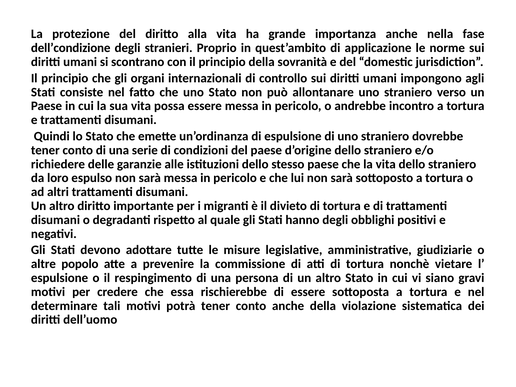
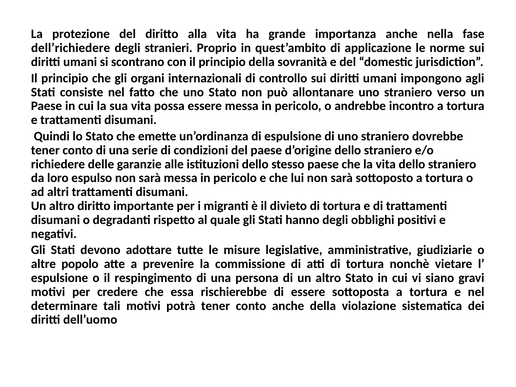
dell’condizione: dell’condizione -> dell’richiedere
